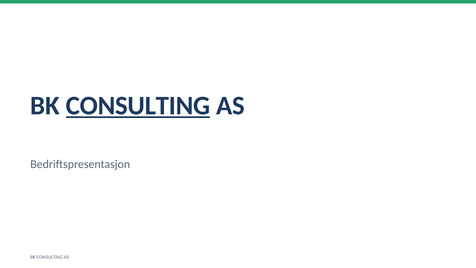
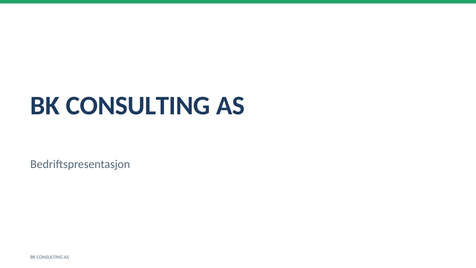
CONSULTING at (138, 106) underline: present -> none
